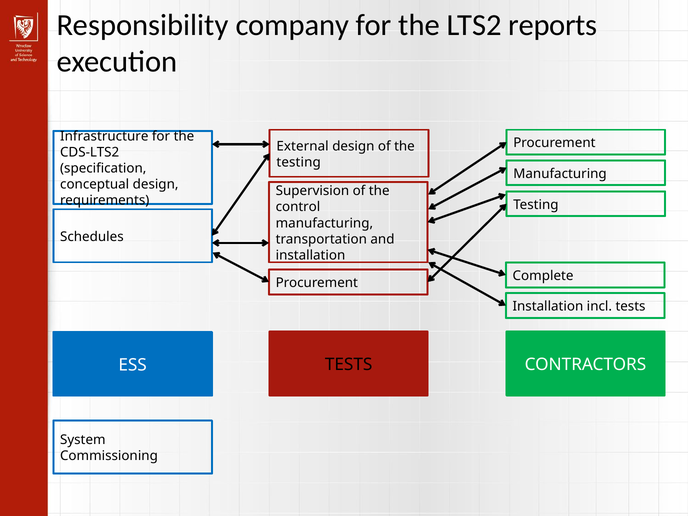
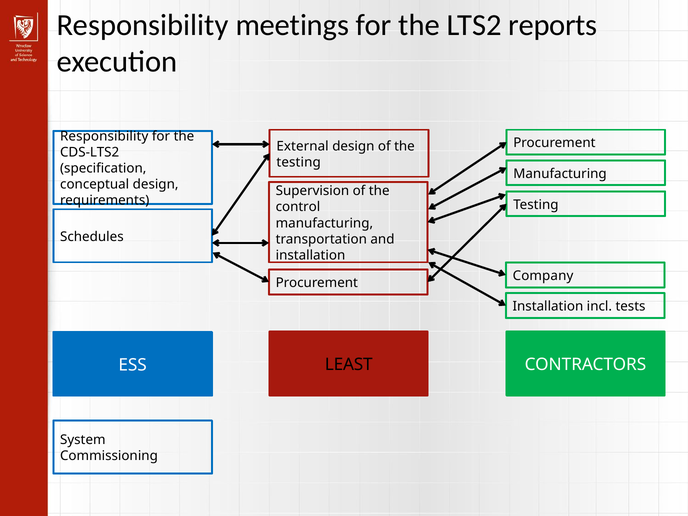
company: company -> meetings
Infrastructure at (104, 136): Infrastructure -> Responsibility
Complete: Complete -> Company
ESS TESTS: TESTS -> LEAST
